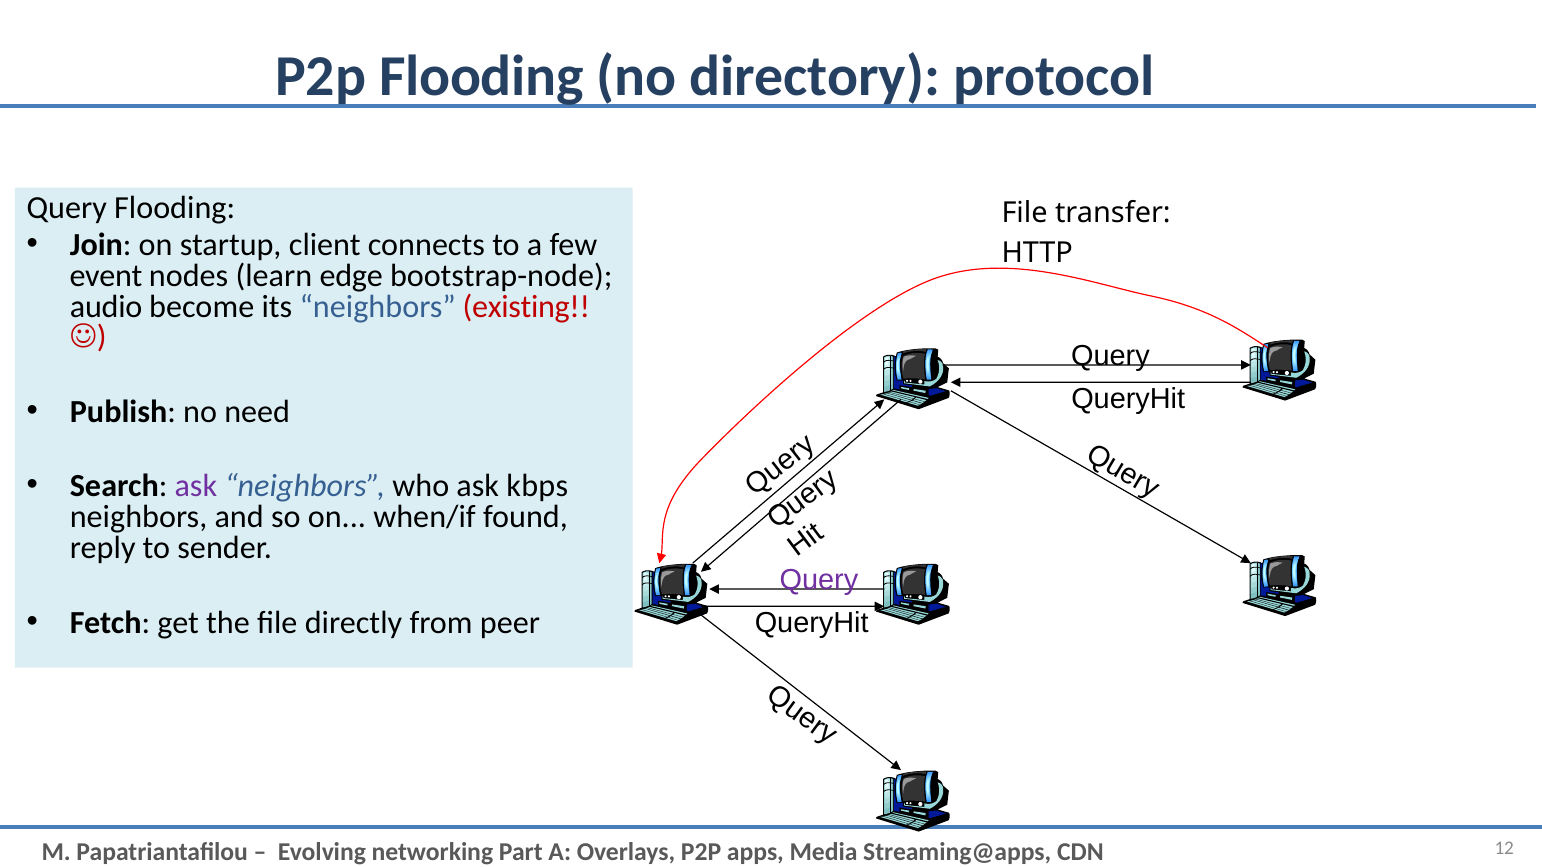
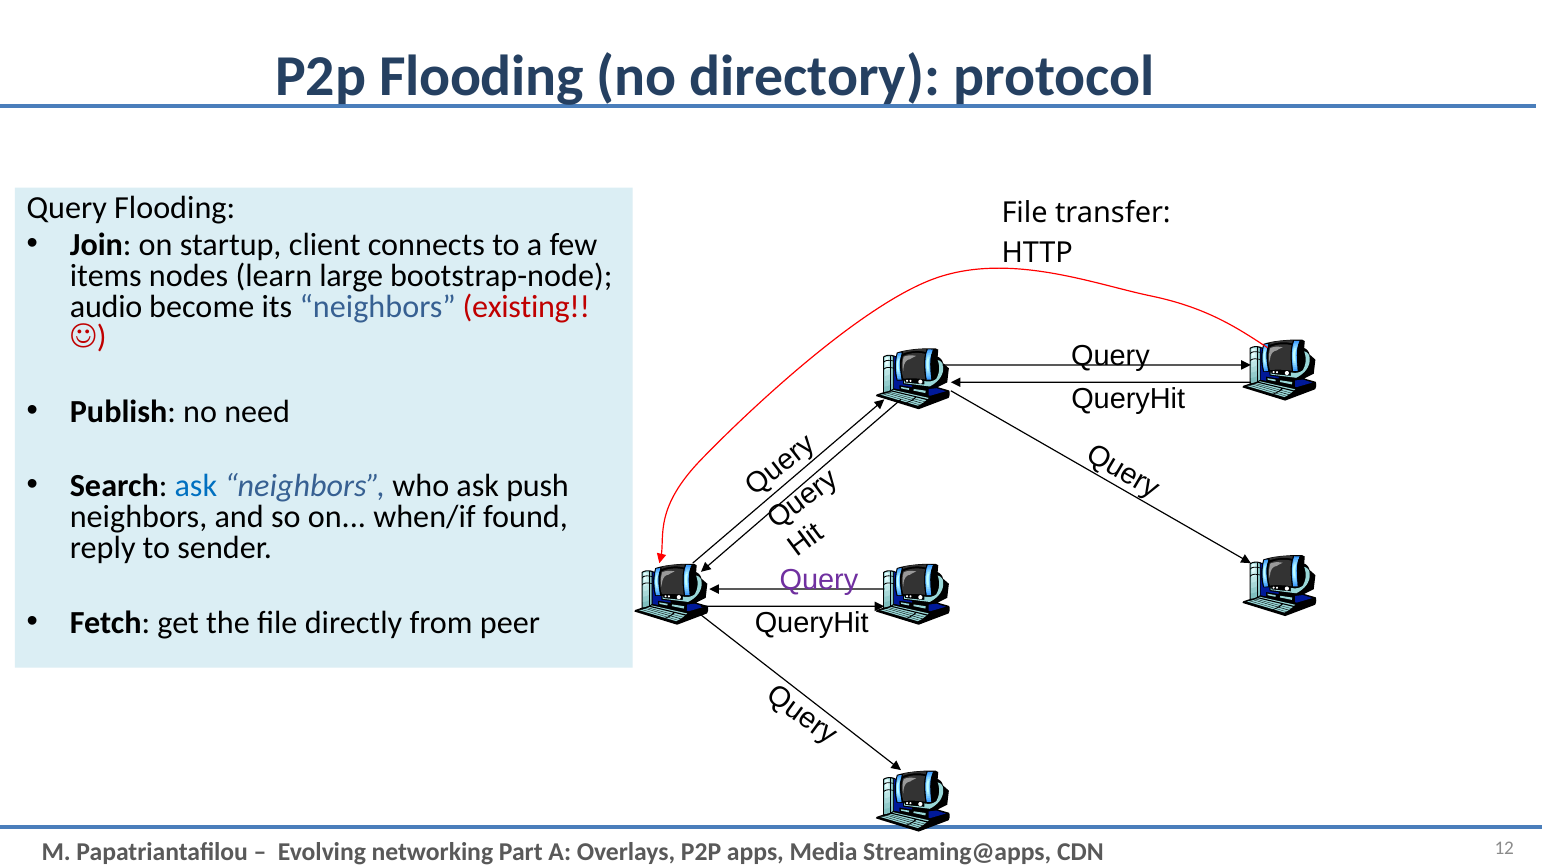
event: event -> items
edge: edge -> large
ask at (196, 487) colour: purple -> blue
kbps: kbps -> push
